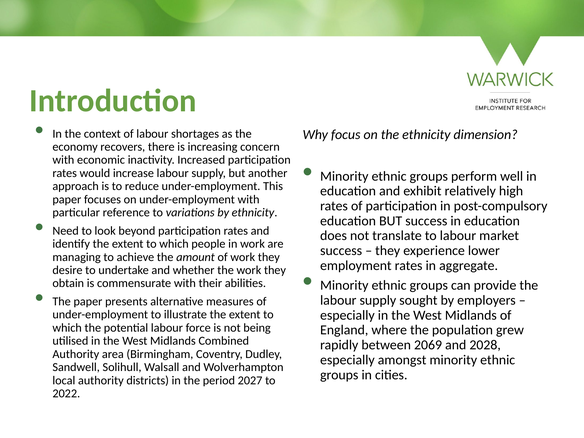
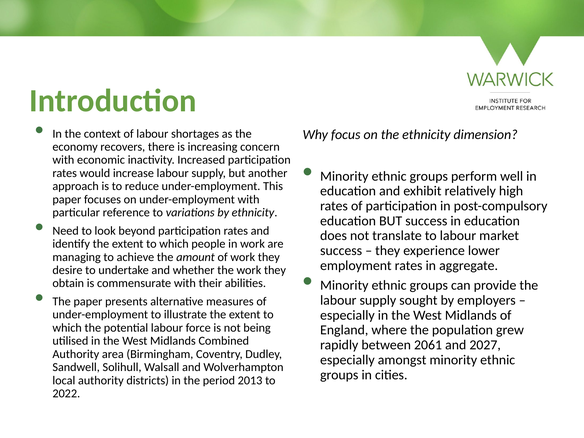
2069: 2069 -> 2061
2028: 2028 -> 2027
2027: 2027 -> 2013
